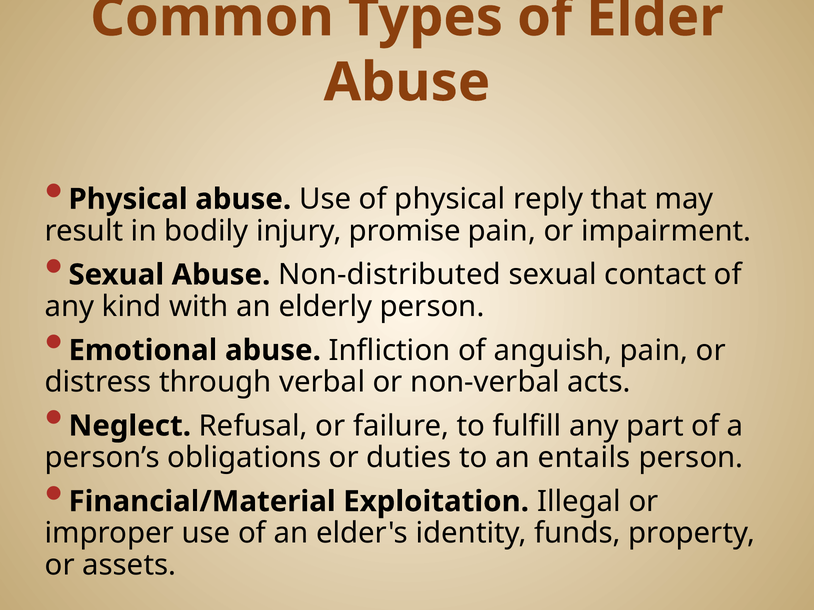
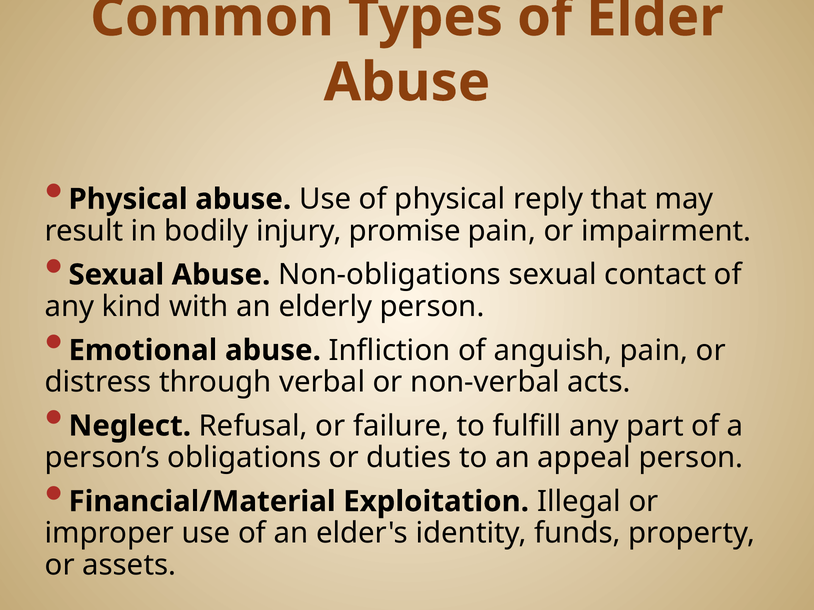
Non-distributed: Non-distributed -> Non-obligations
entails: entails -> appeal
